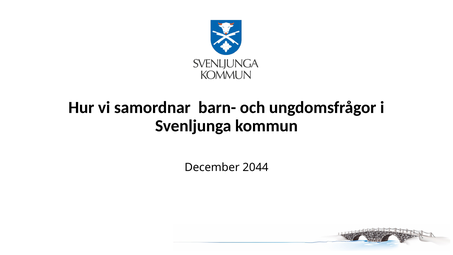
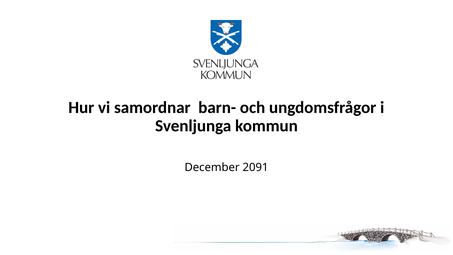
2044: 2044 -> 2091
